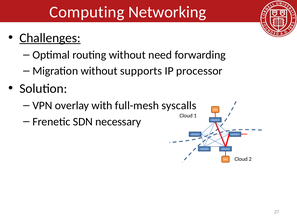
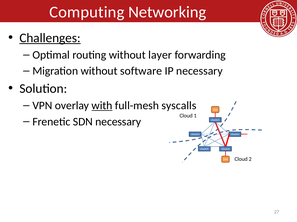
need: need -> layer
supports: supports -> software
IP processor: processor -> necessary
with underline: none -> present
